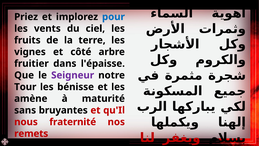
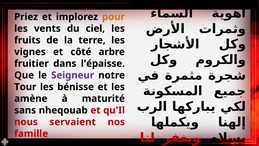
pour colour: blue -> orange
bruyantes: bruyantes -> nheqouab
fraternité: fraternité -> servaient
remets: remets -> famille
